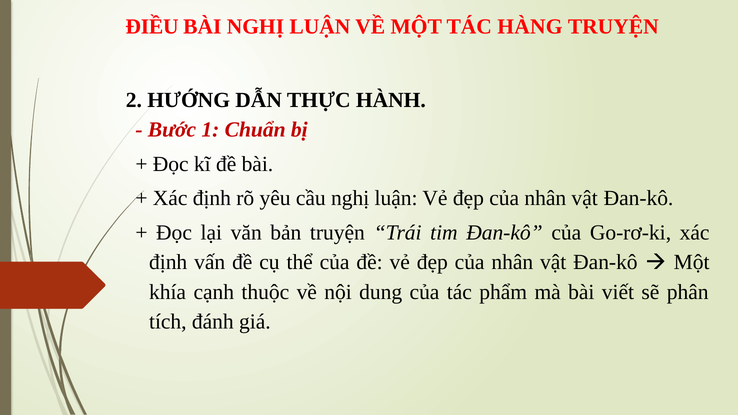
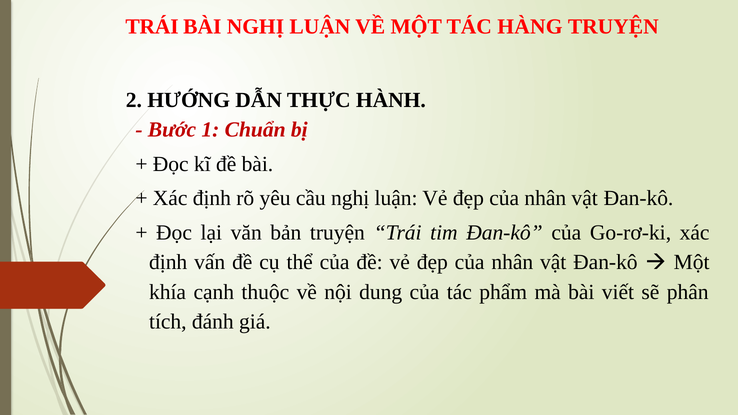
ĐIỀU at (152, 26): ĐIỀU -> TRÁI
